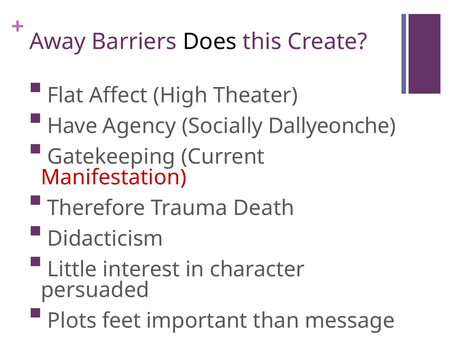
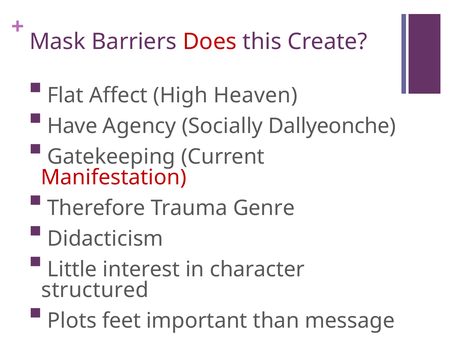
Away: Away -> Mask
Does colour: black -> red
Theater: Theater -> Heaven
Death: Death -> Genre
persuaded: persuaded -> structured
